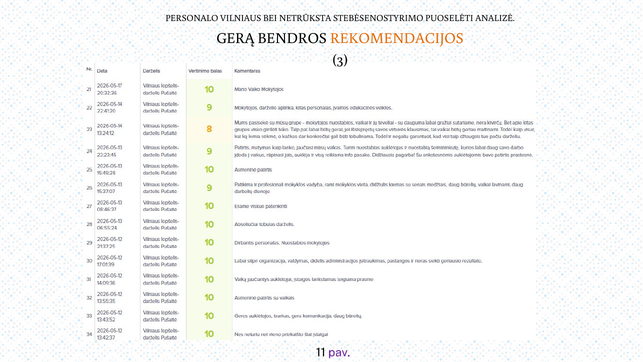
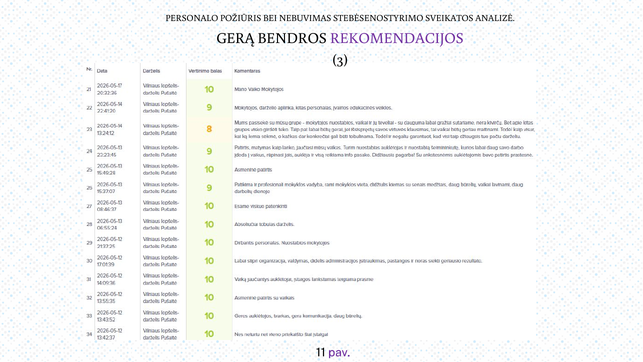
VILNIAUS: VILNIAUS -> POŽIŪRIS
NETRŪKSTA: NETRŪKSTA -> NEBUVIMAS
PUOSELĖTI: PUOSELĖTI -> SVEIKATOS
REKOMENDACIJOS colour: orange -> purple
